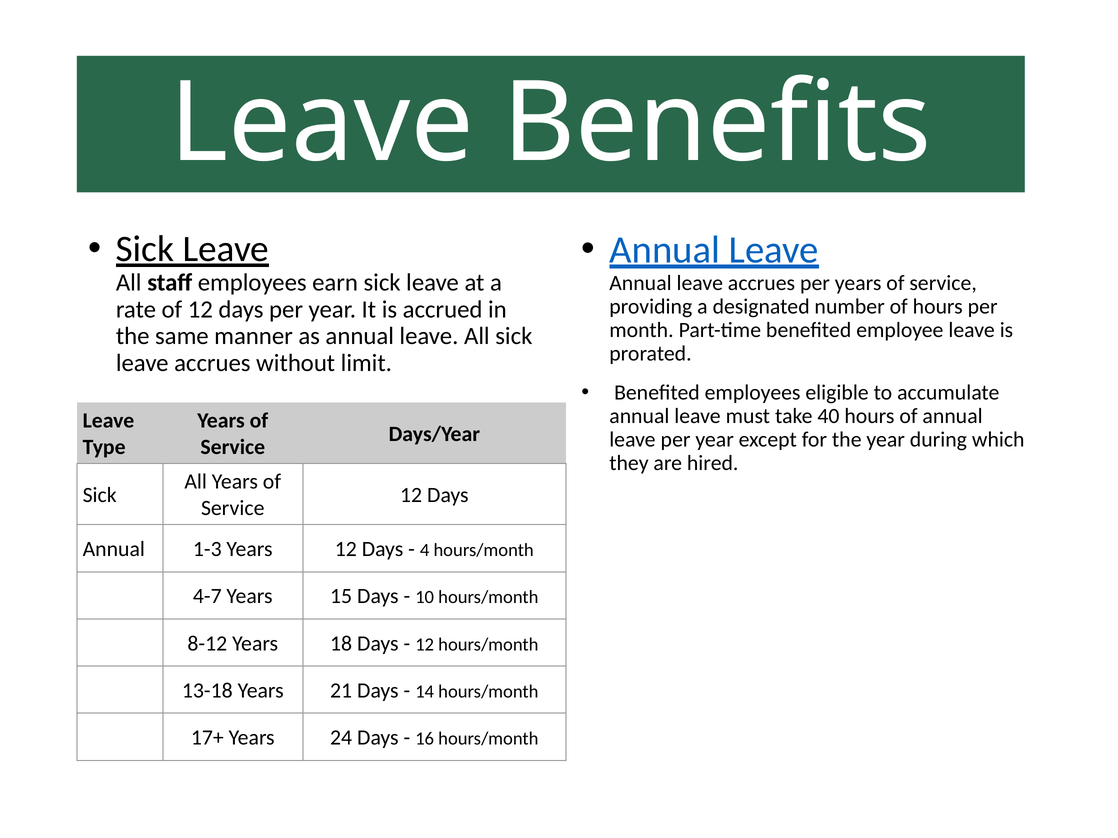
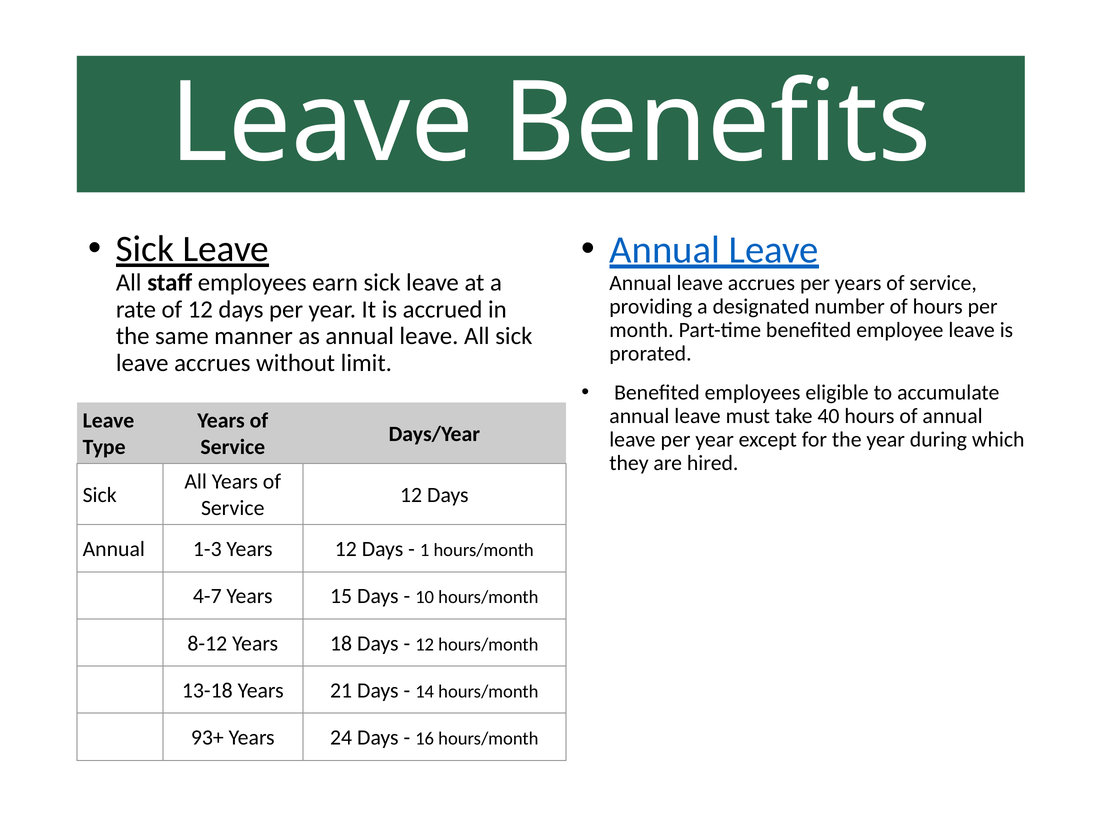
4: 4 -> 1
17+: 17+ -> 93+
